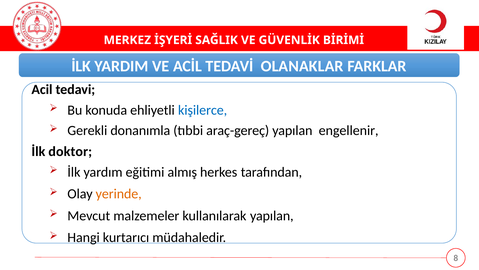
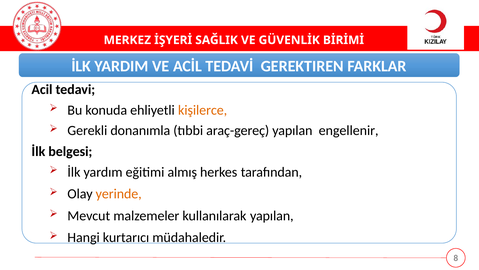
OLANAKLAR: OLANAKLAR -> GEREKTIREN
kişilerce colour: blue -> orange
doktor: doktor -> belgesi
